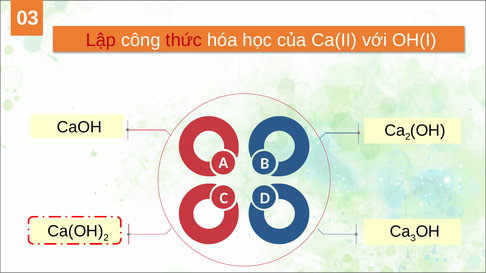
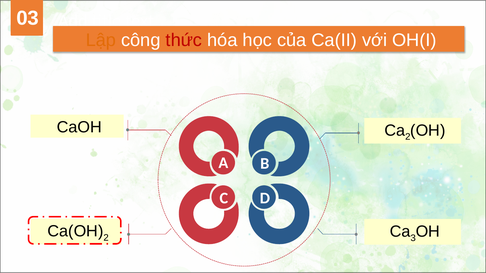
Lập colour: red -> orange
